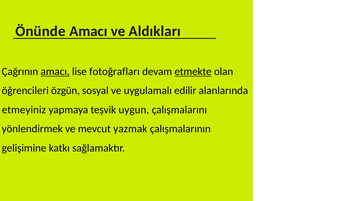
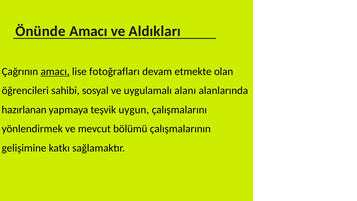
etmekte underline: present -> none
özgün: özgün -> sahibi
edilir: edilir -> alanı
etmeyiniz: etmeyiniz -> hazırlanan
yazmak: yazmak -> bölümü
